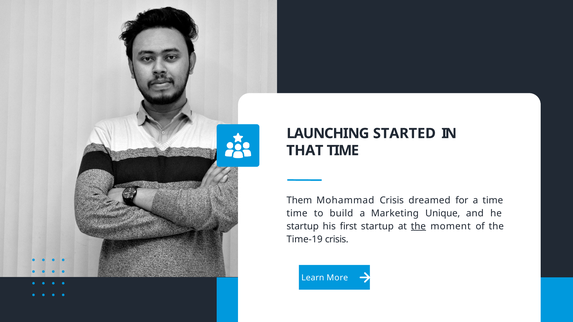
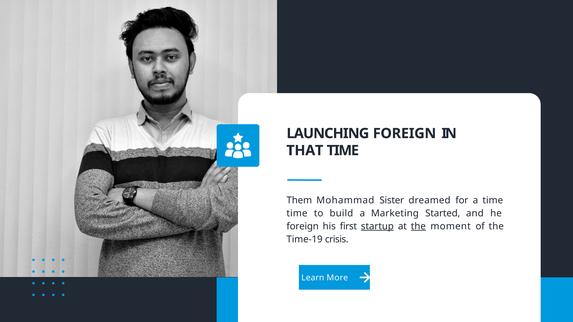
LAUNCHING STARTED: STARTED -> FOREIGN
Mohammad Crisis: Crisis -> Sister
Unique: Unique -> Started
startup at (303, 227): startup -> foreign
startup at (377, 227) underline: none -> present
